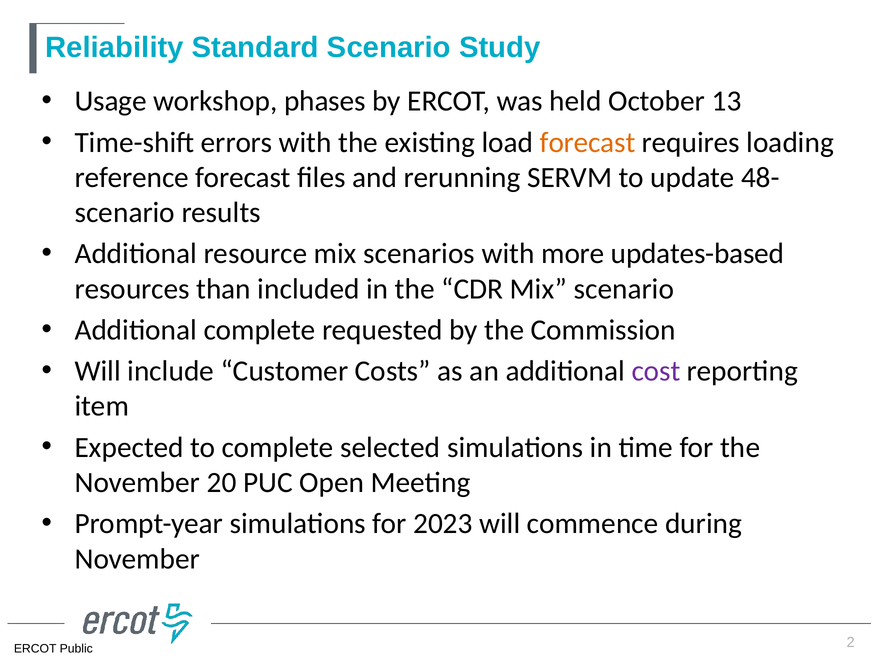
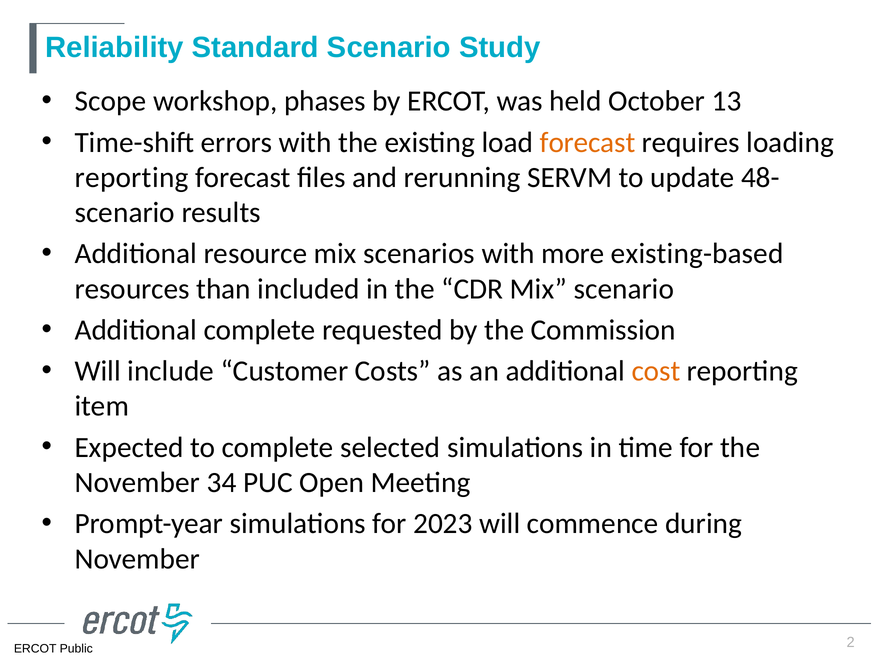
Usage: Usage -> Scope
reference at (132, 178): reference -> reporting
updates-based: updates-based -> existing-based
cost colour: purple -> orange
20: 20 -> 34
